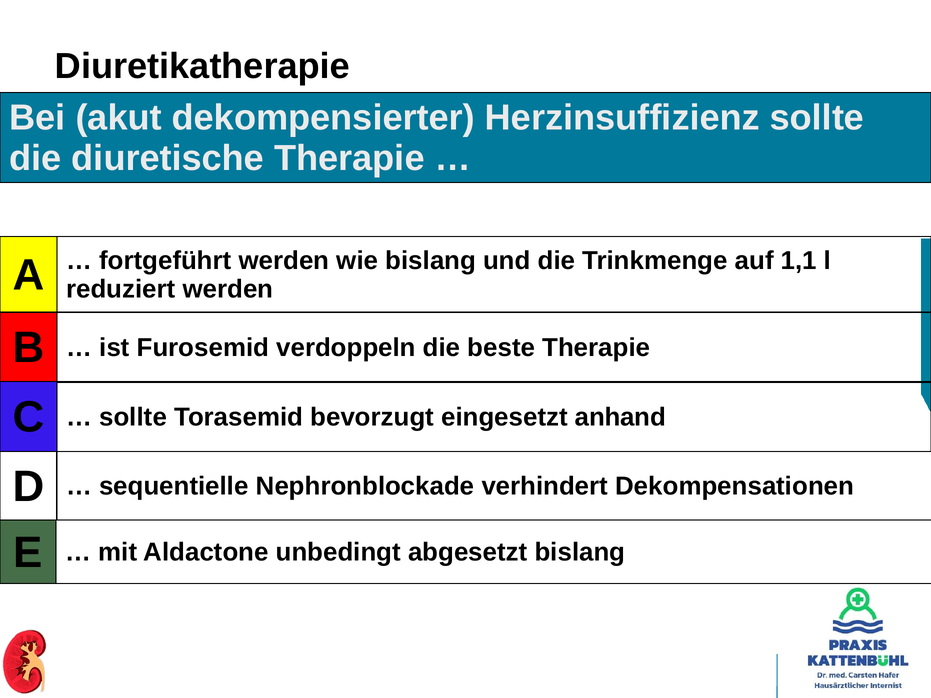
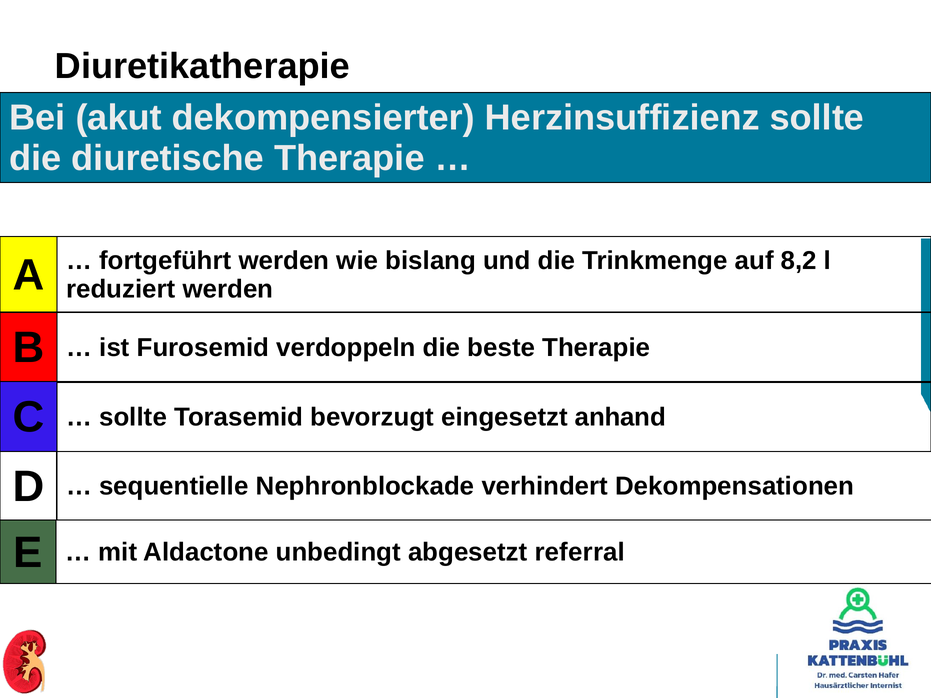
1,1: 1,1 -> 8,2
abgesetzt bislang: bislang -> referral
